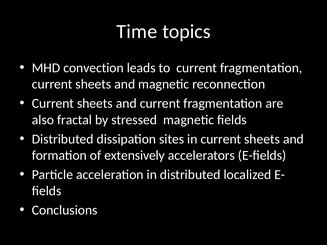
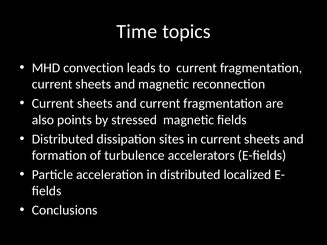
fractal: fractal -> points
extensively: extensively -> turbulence
